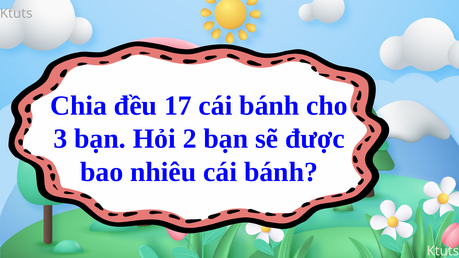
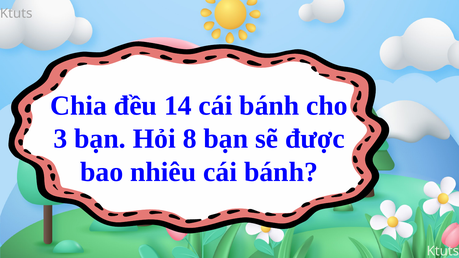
17: 17 -> 14
2: 2 -> 8
